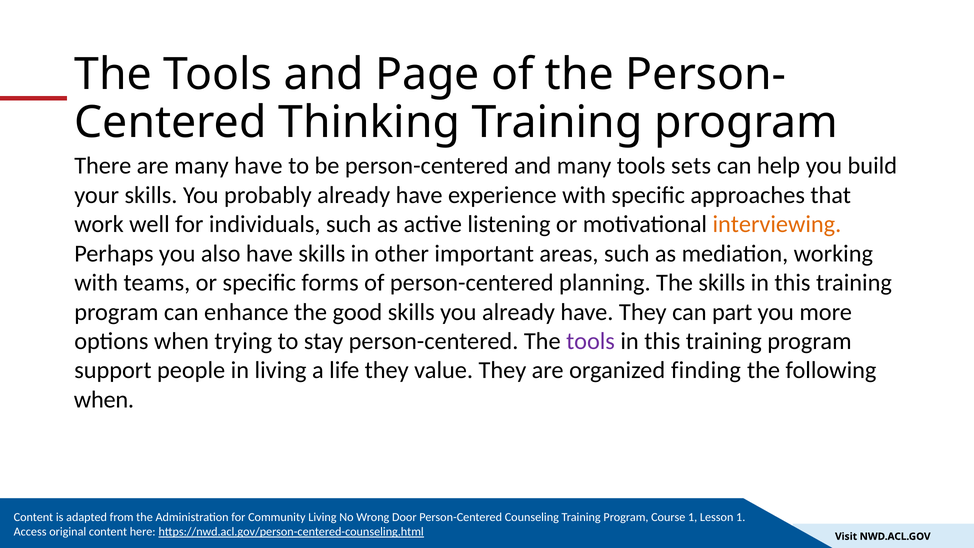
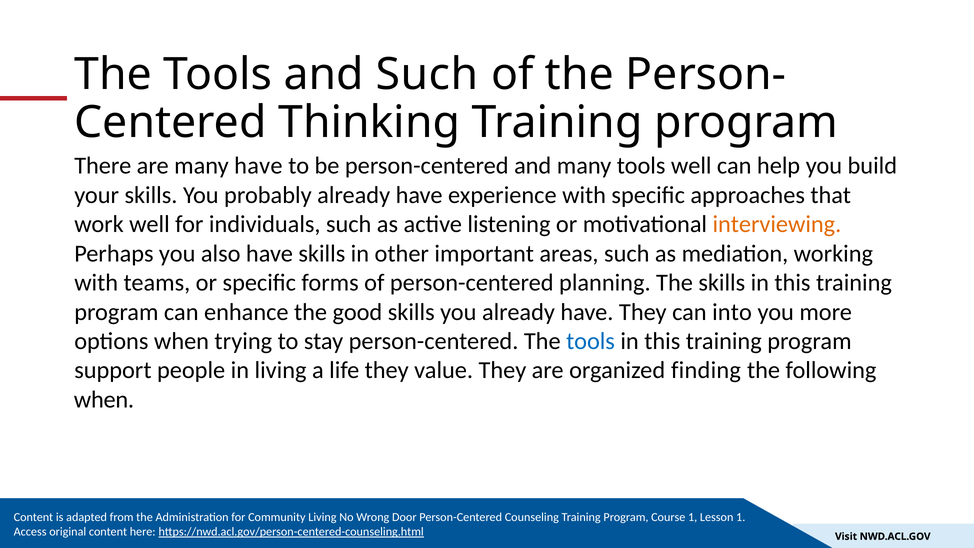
and Page: Page -> Such
tools sets: sets -> well
part: part -> into
tools at (591, 341) colour: purple -> blue
